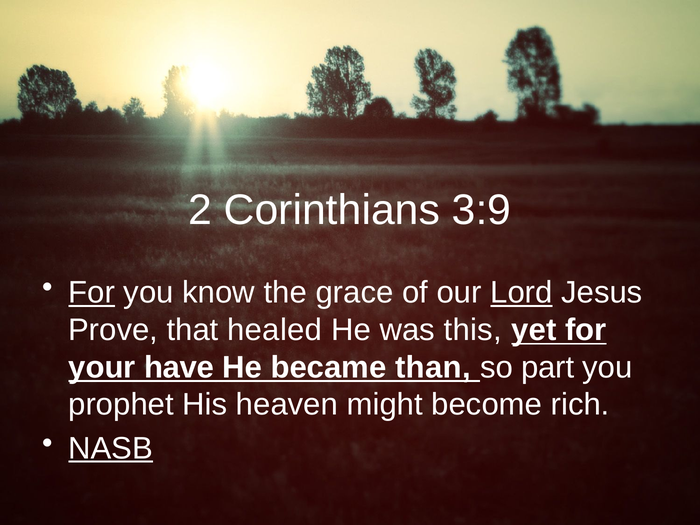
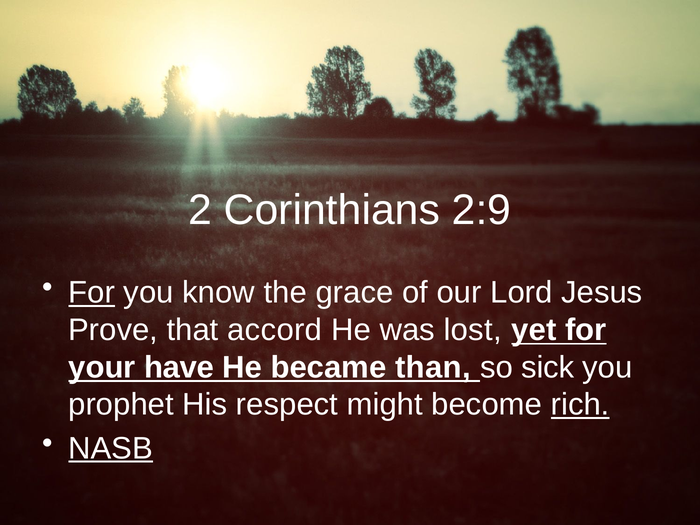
3:9: 3:9 -> 2:9
Lord underline: present -> none
healed: healed -> accord
this: this -> lost
part: part -> sick
heaven: heaven -> respect
rich underline: none -> present
